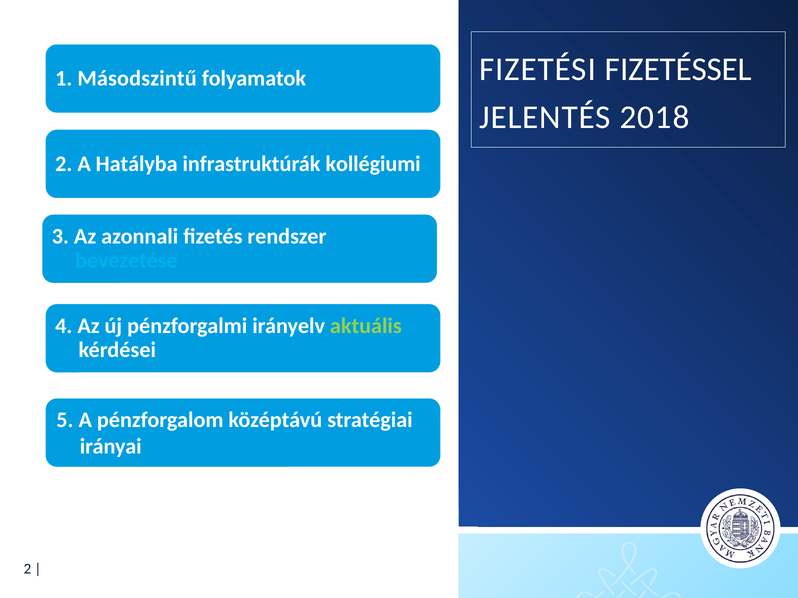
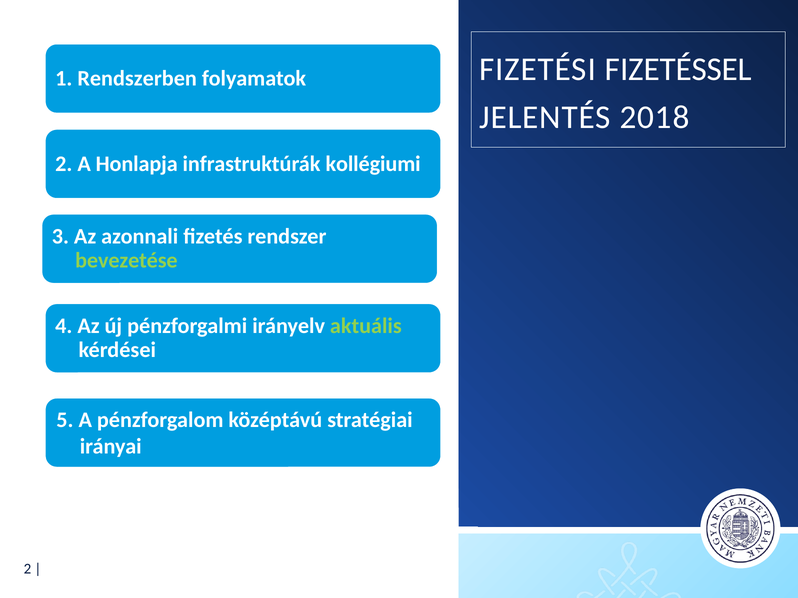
Másodszintű: Másodszintű -> Rendszerben
Hatályba: Hatályba -> Honlapja
bevezetése colour: light blue -> light green
